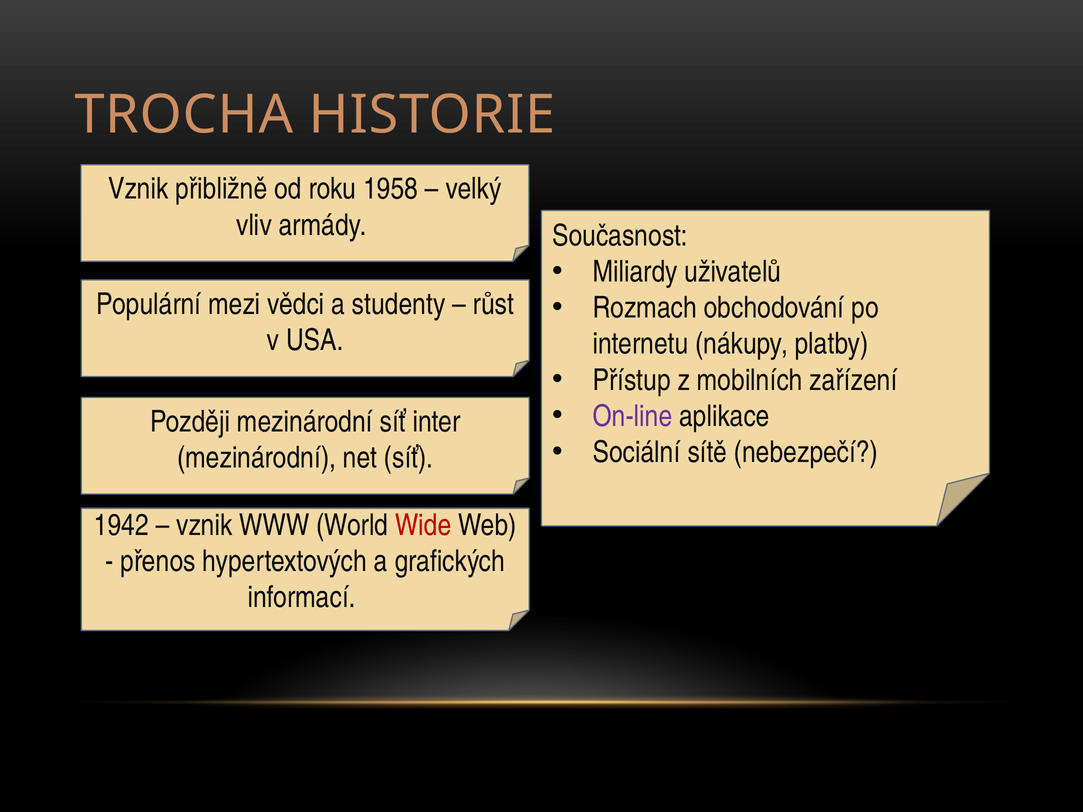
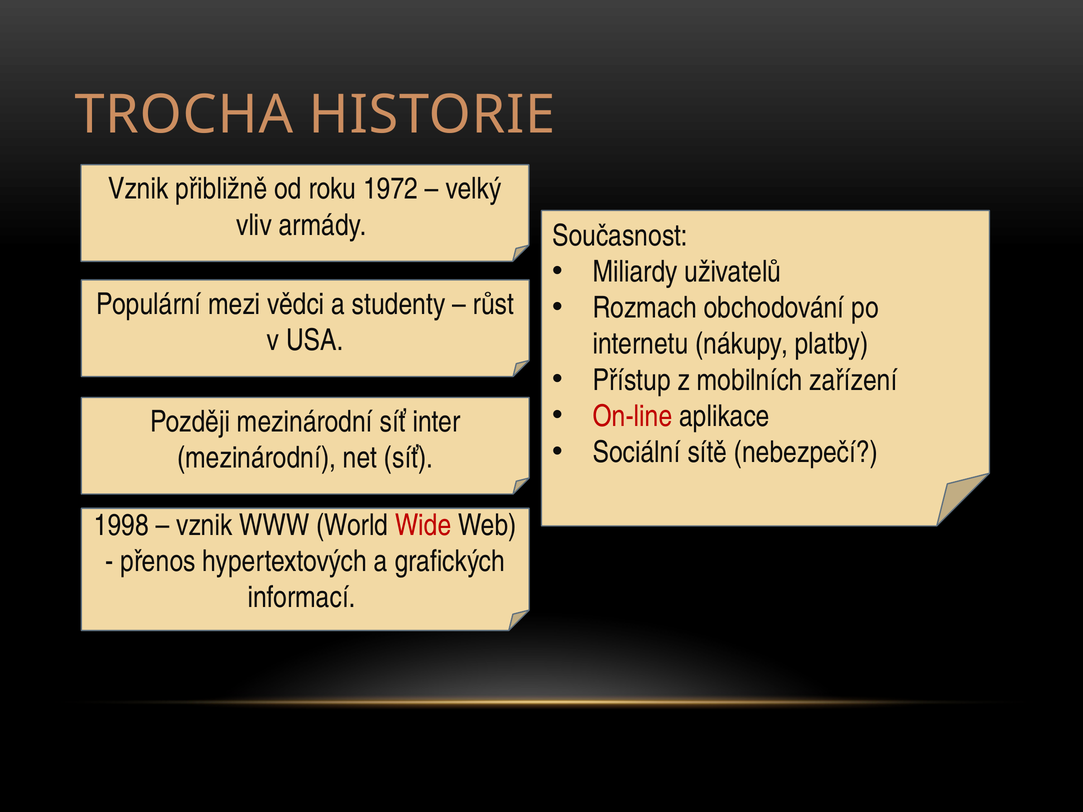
1958: 1958 -> 1972
On-line colour: purple -> red
1942: 1942 -> 1998
